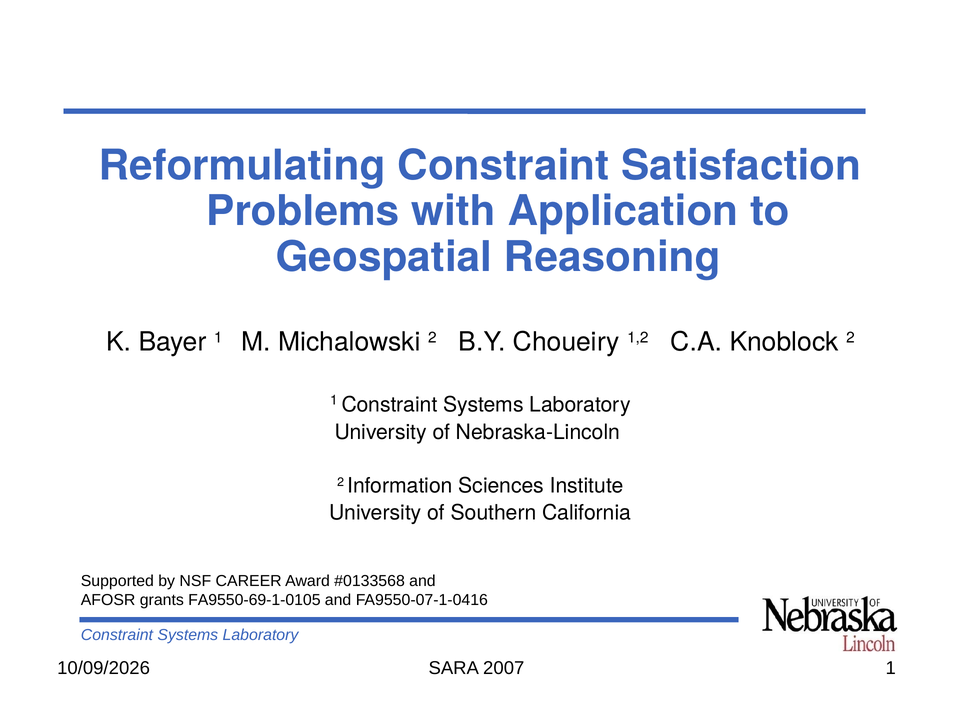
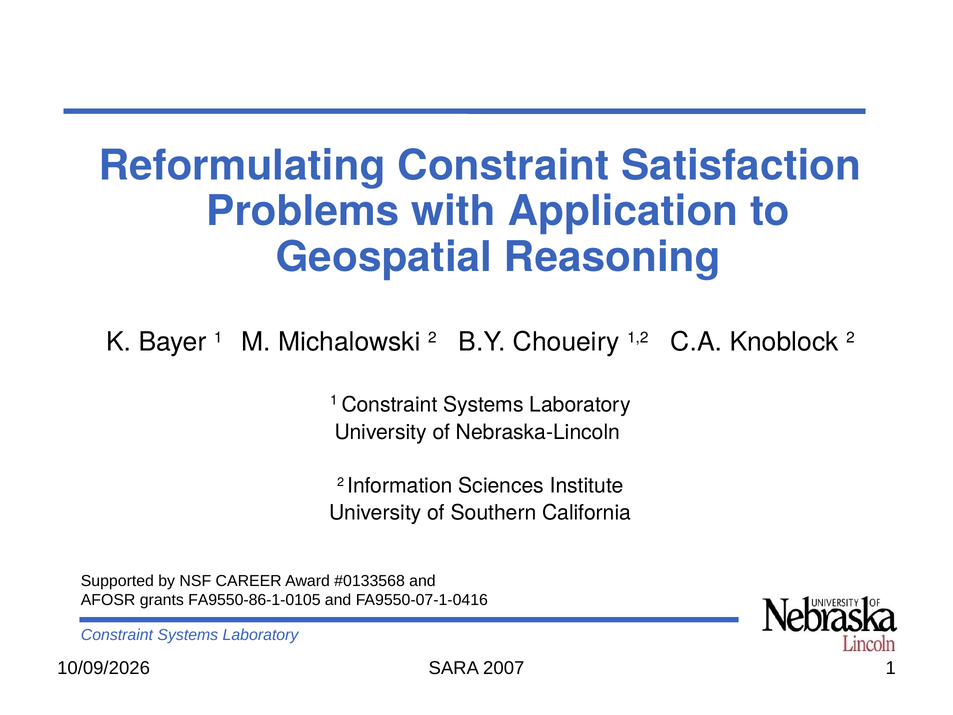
FA9550-69-1-0105: FA9550-69-1-0105 -> FA9550-86-1-0105
